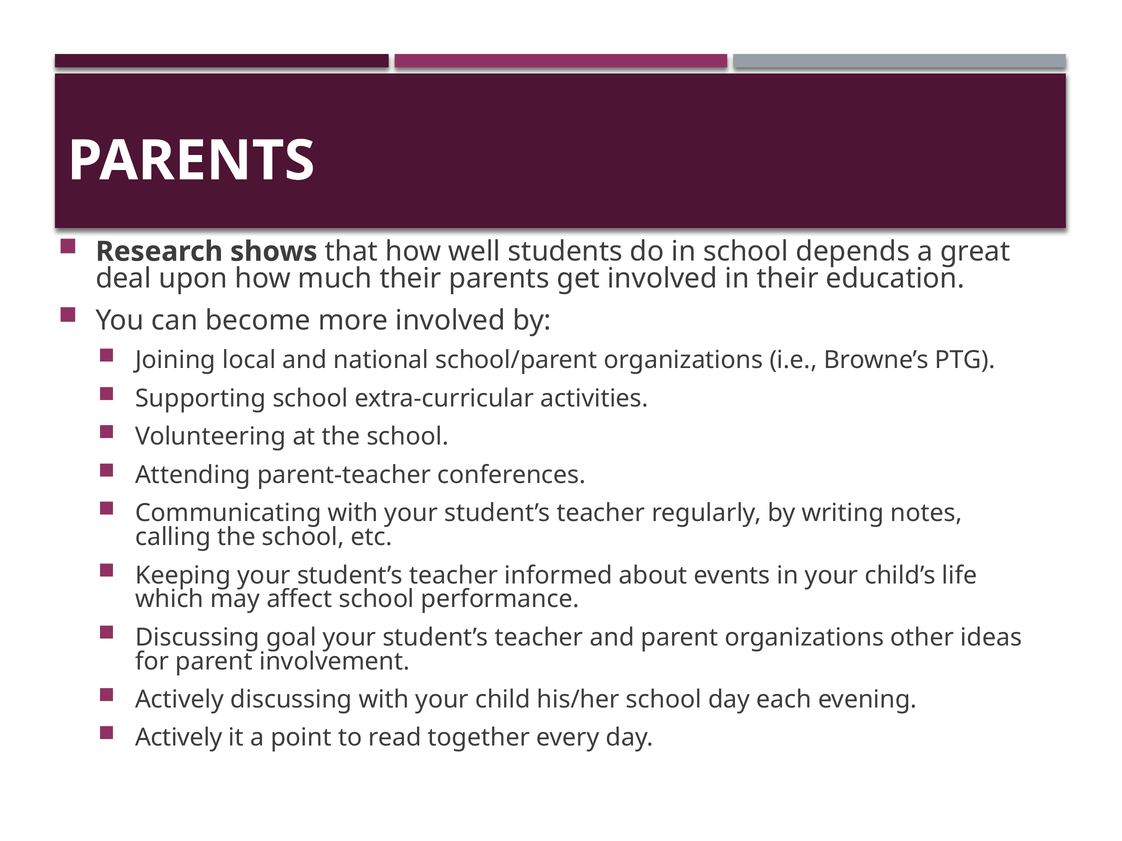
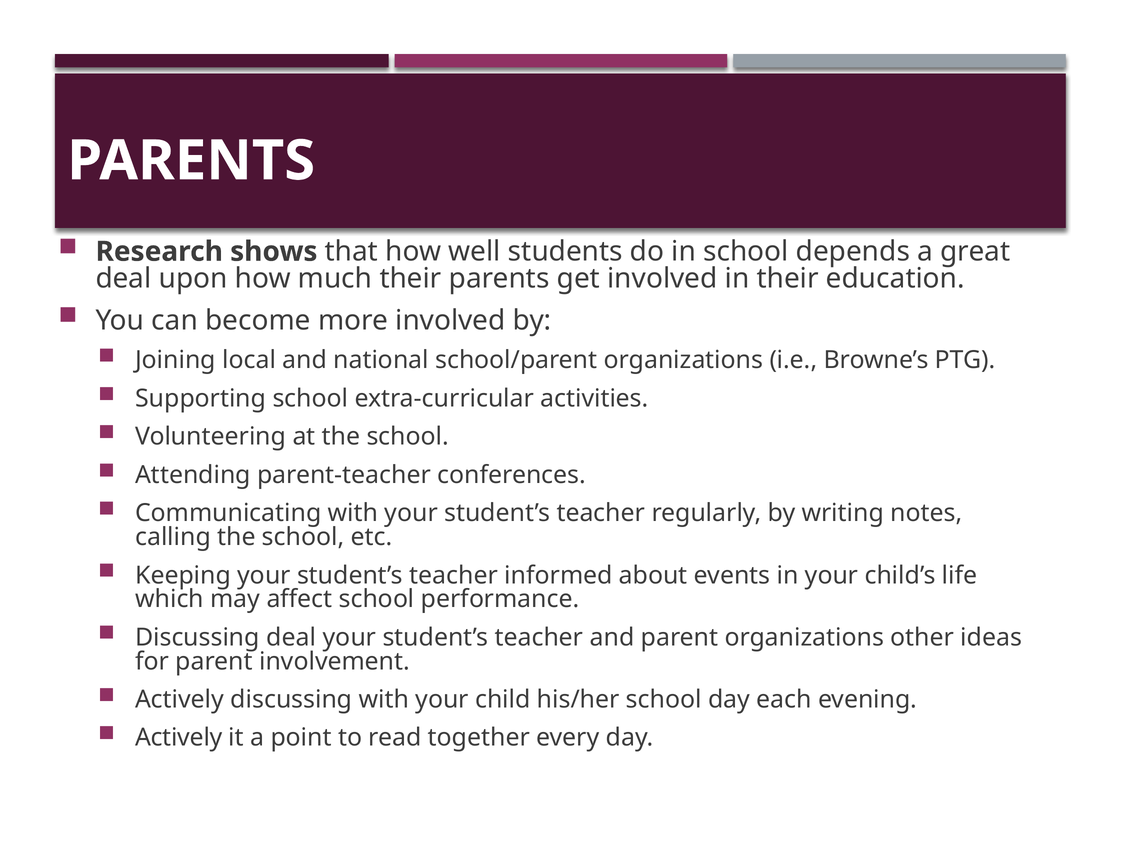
Discussing goal: goal -> deal
